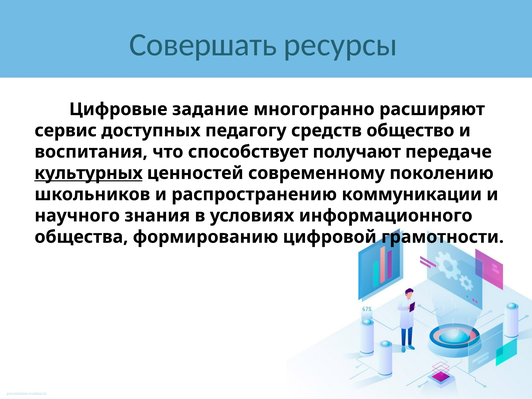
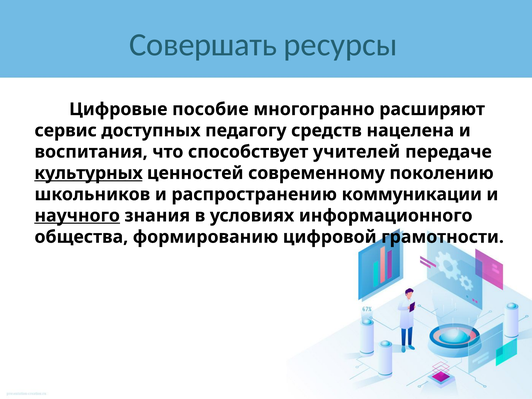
задание: задание -> пособие
общество: общество -> нацелена
получают: получают -> учителей
научного underline: none -> present
